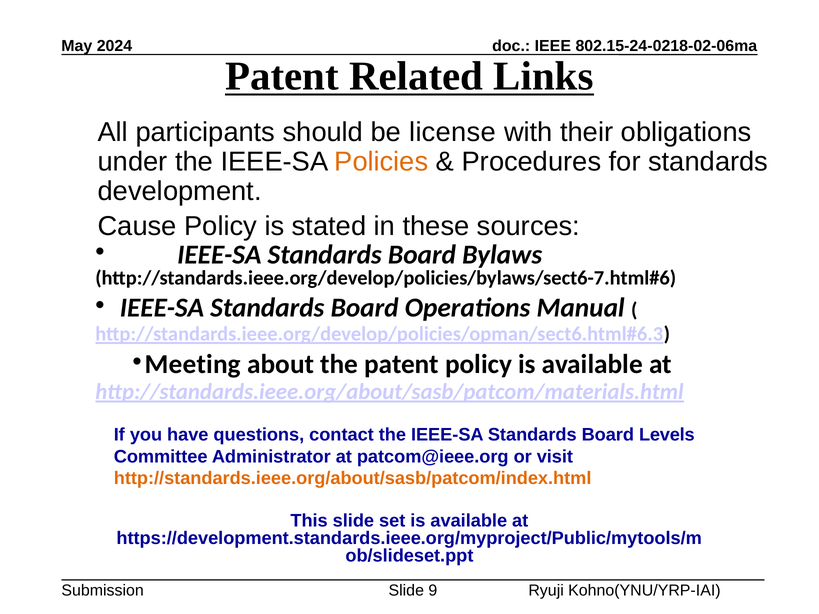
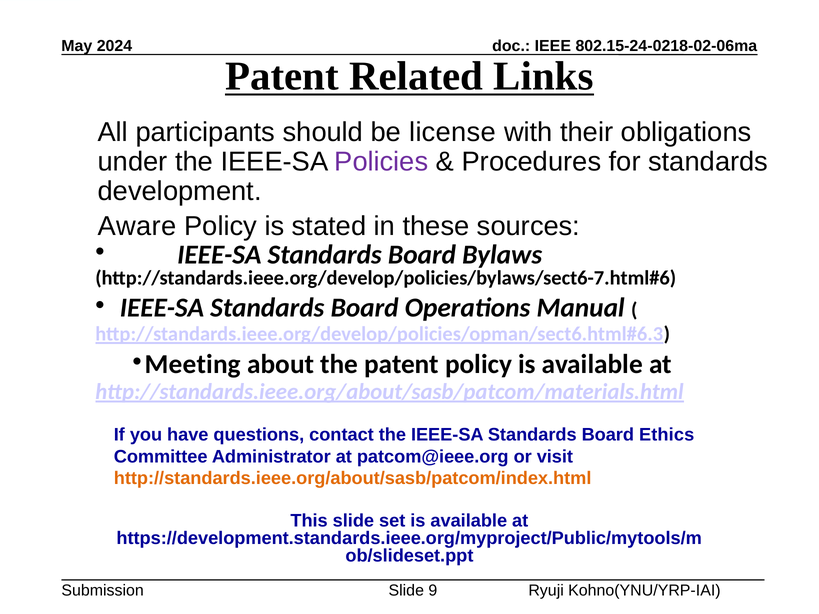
Policies colour: orange -> purple
Cause: Cause -> Aware
Levels: Levels -> Ethics
